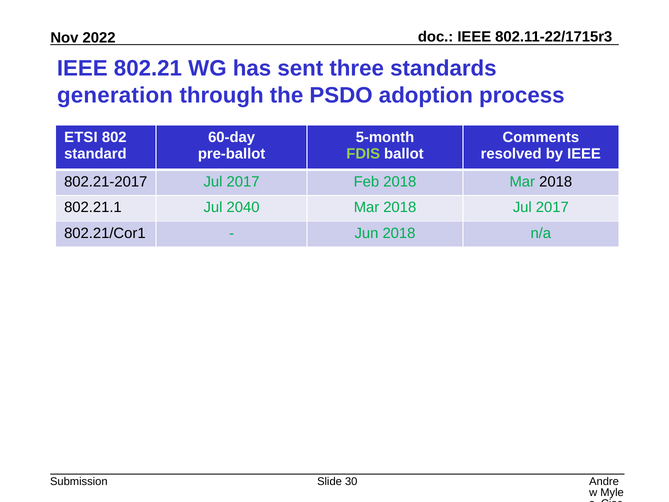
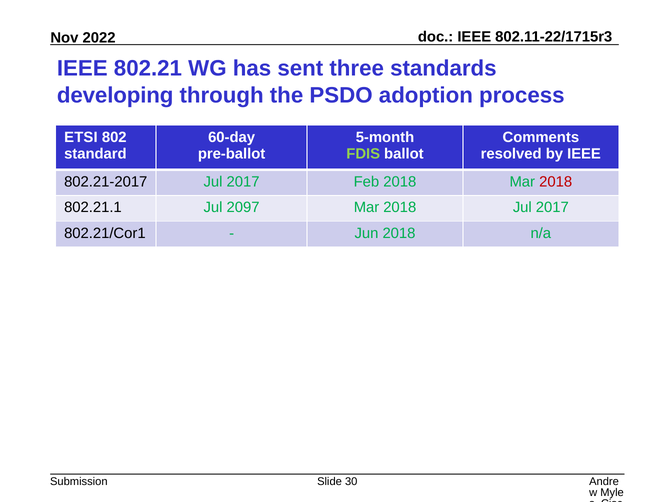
generation: generation -> developing
2018 at (556, 182) colour: black -> red
2040: 2040 -> 2097
